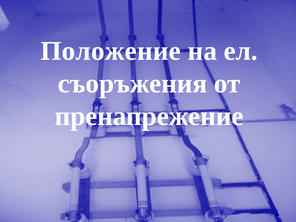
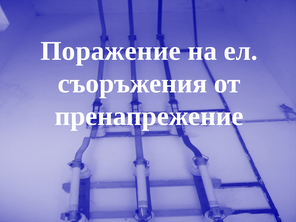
Положение: Положение -> Поражение
